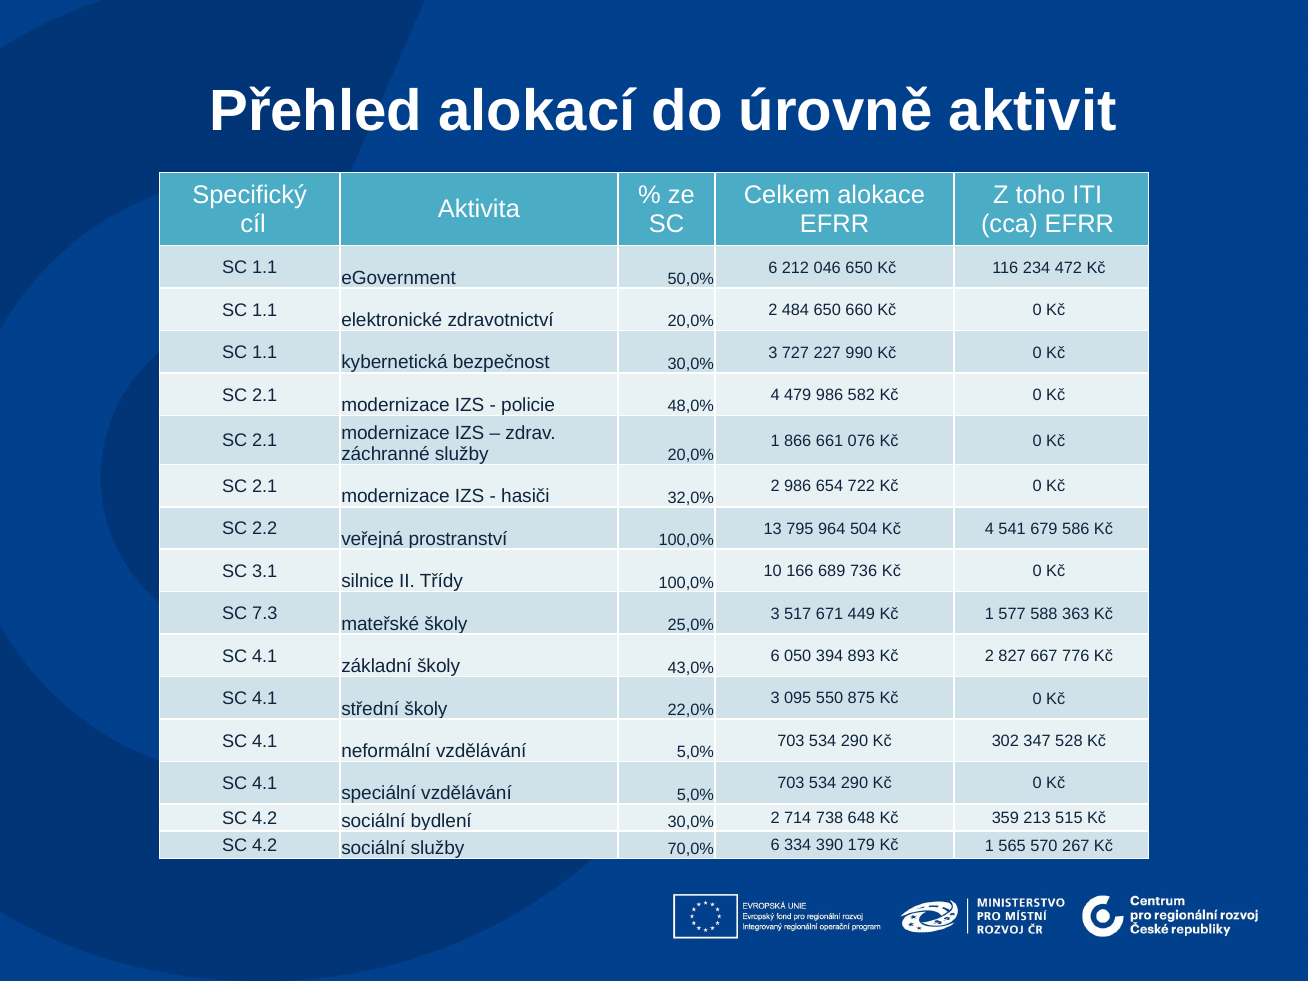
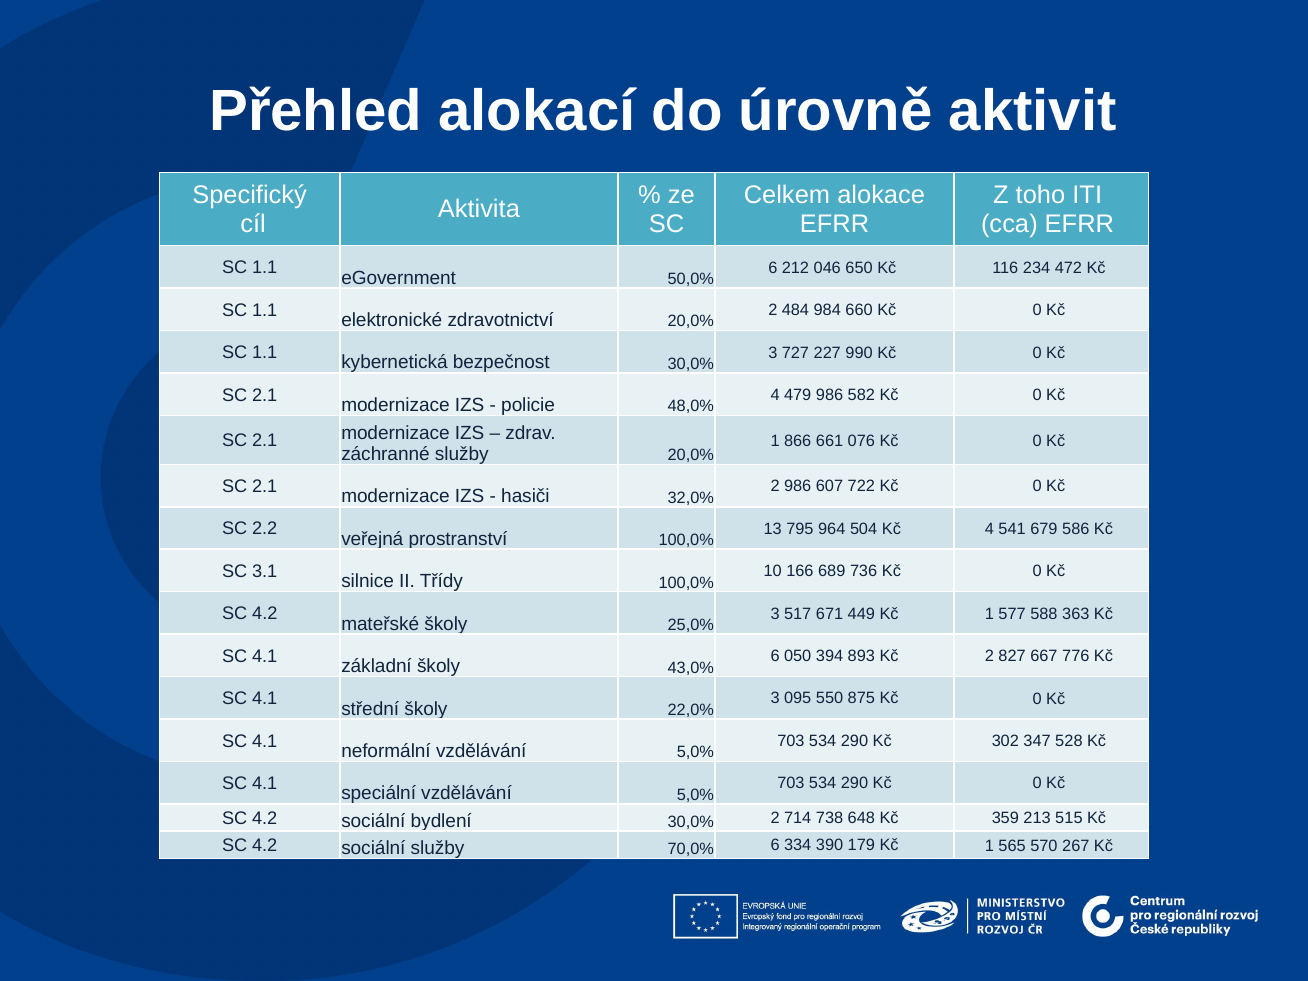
484 650: 650 -> 984
654: 654 -> 607
7.3 at (265, 614): 7.3 -> 4.2
